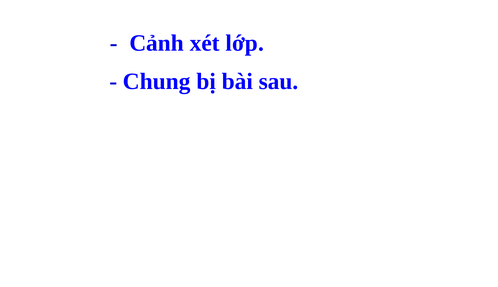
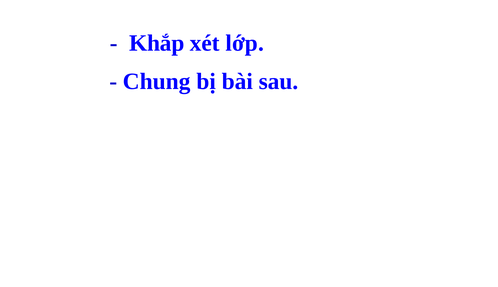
Cảnh: Cảnh -> Khắp
